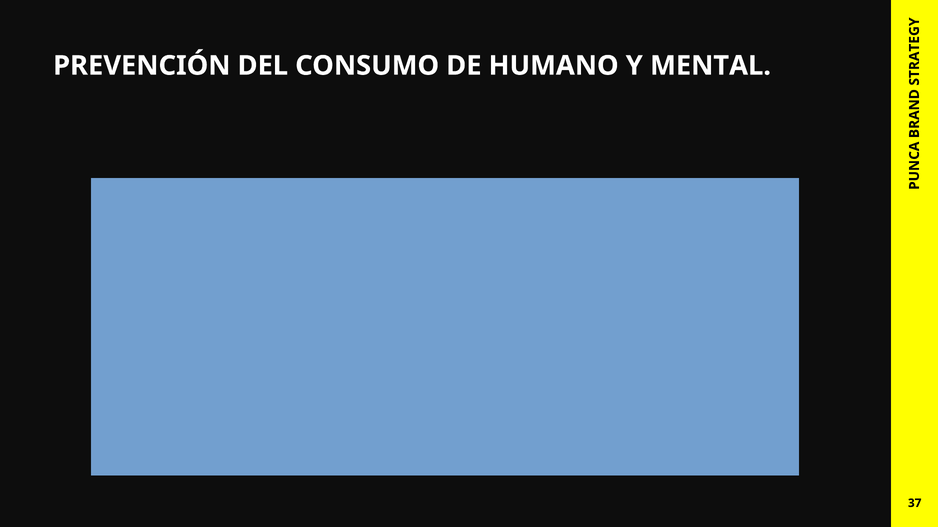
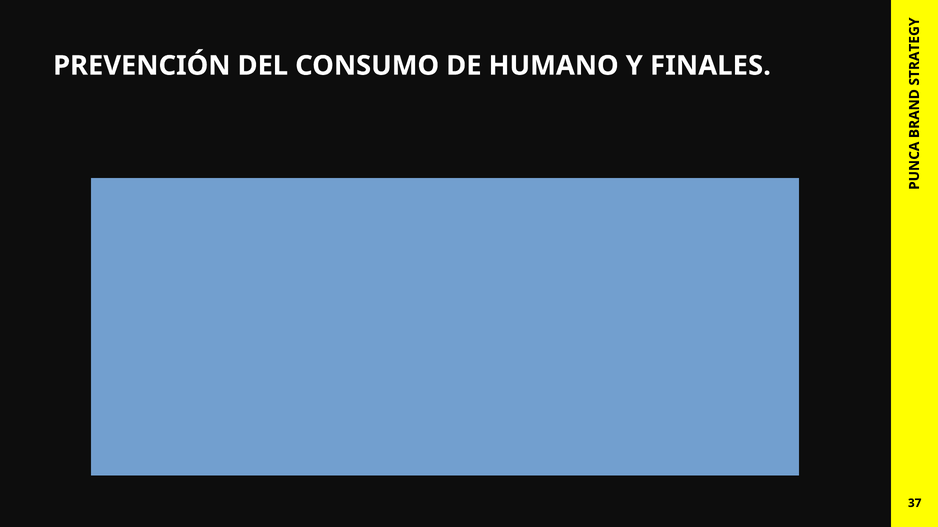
MENTAL: MENTAL -> FINALES
